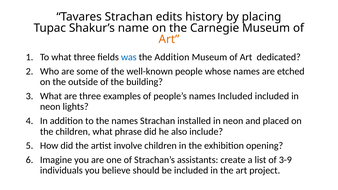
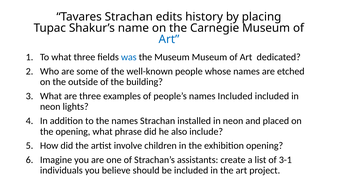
Art at (169, 39) colour: orange -> blue
the Addition: Addition -> Museum
the children: children -> opening
3-9: 3-9 -> 3-1
